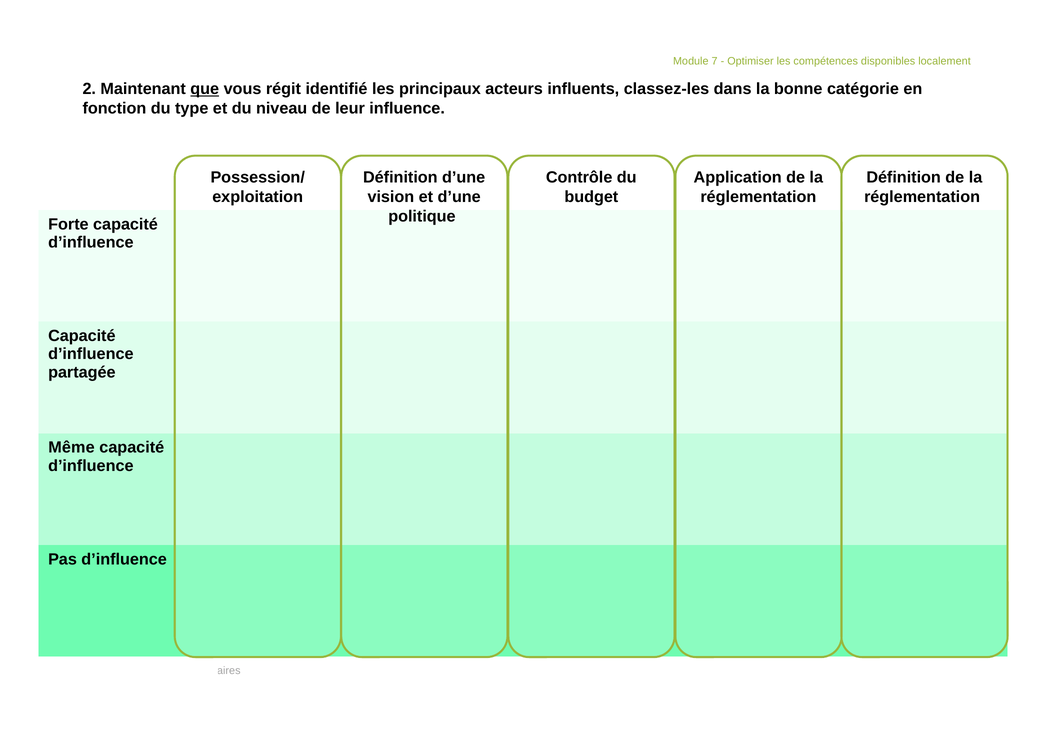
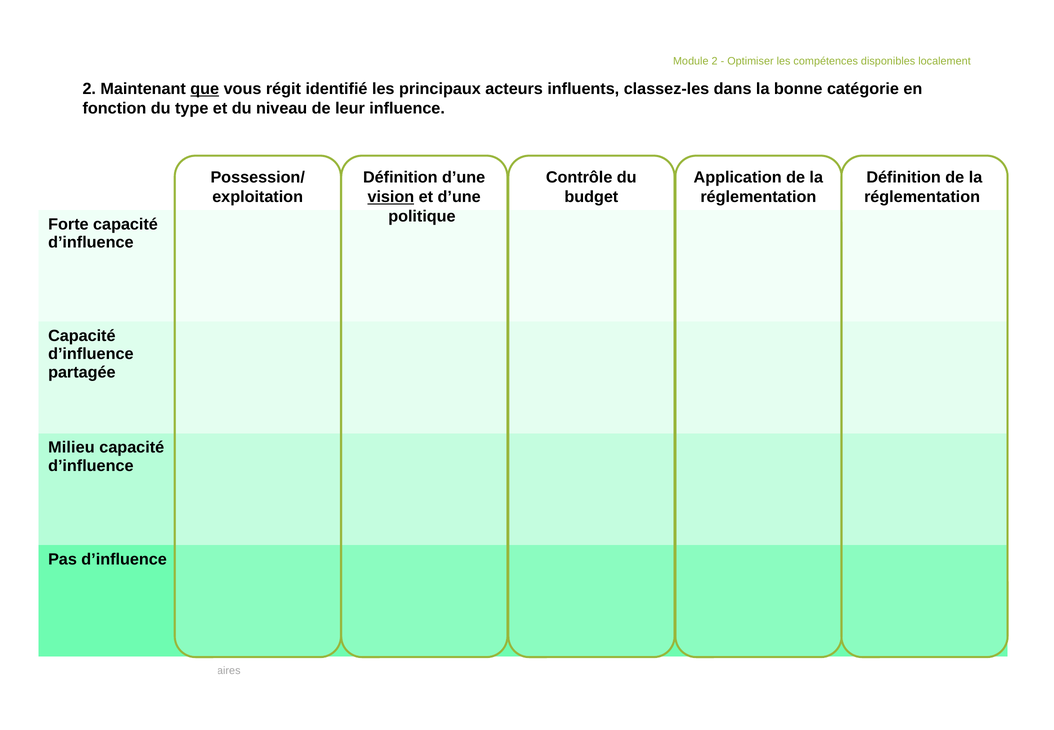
Module 7: 7 -> 2
vision underline: none -> present
Même: Même -> Milieu
